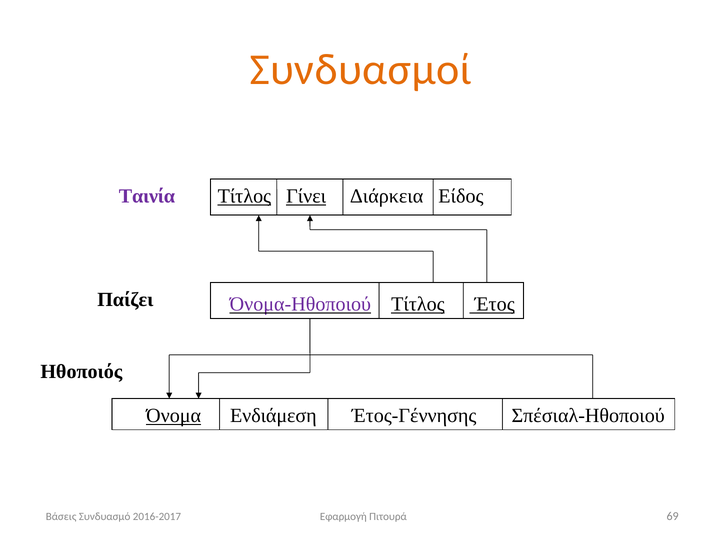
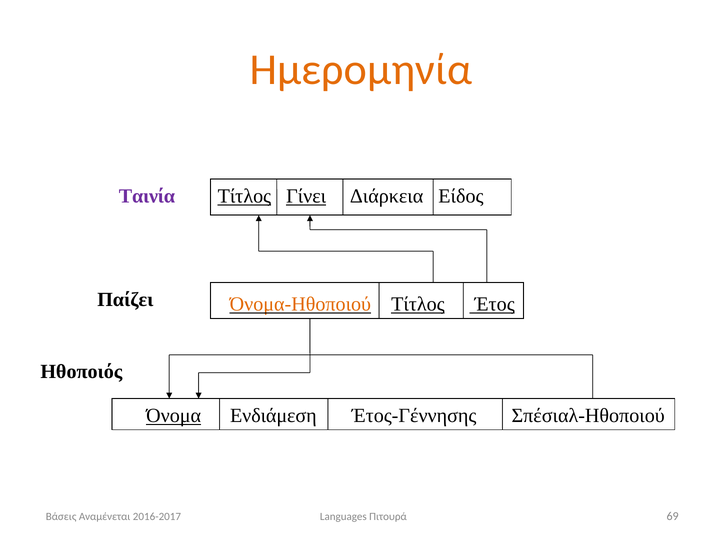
Συνδυασμοί: Συνδυασμοί -> Ημερομηνία
Όνομα-Ηθοποιού colour: purple -> orange
Συνδυασμό: Συνδυασμό -> Αναμένεται
Εφαρμογή: Εφαρμογή -> Languages
